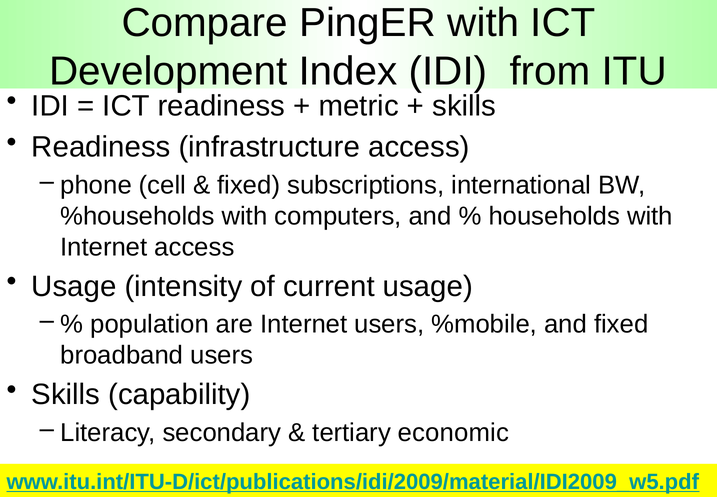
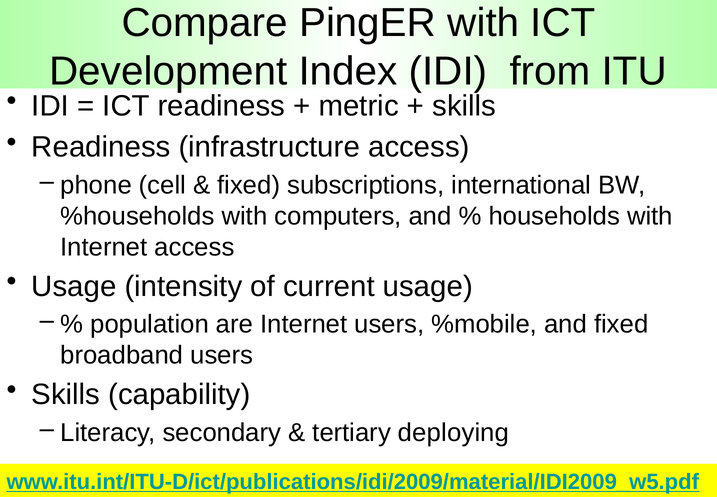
economic: economic -> deploying
